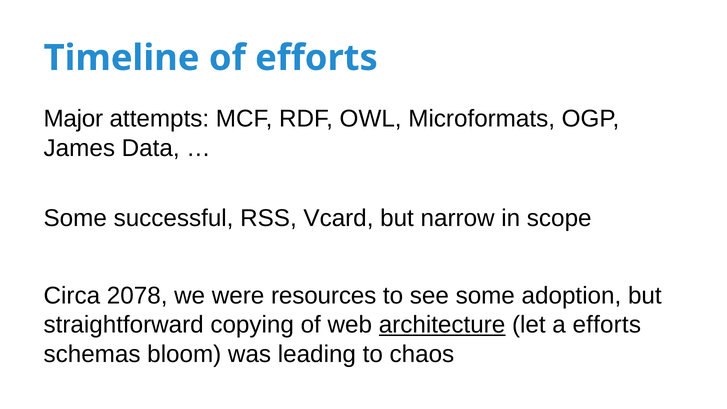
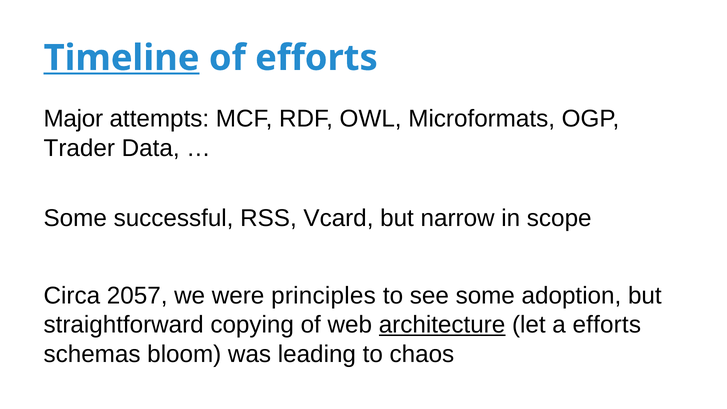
Timeline underline: none -> present
James: James -> Trader
2078: 2078 -> 2057
resources: resources -> principles
